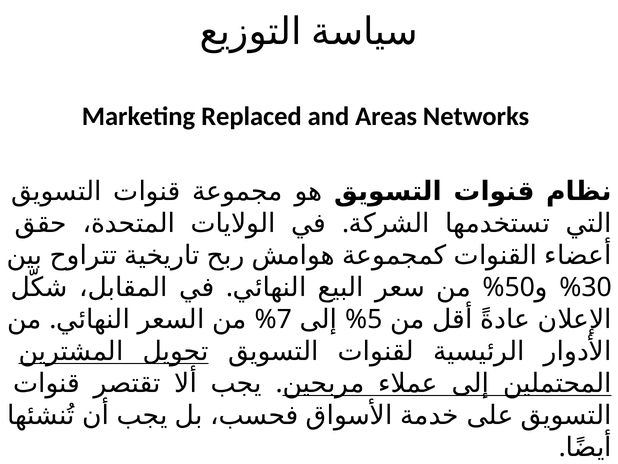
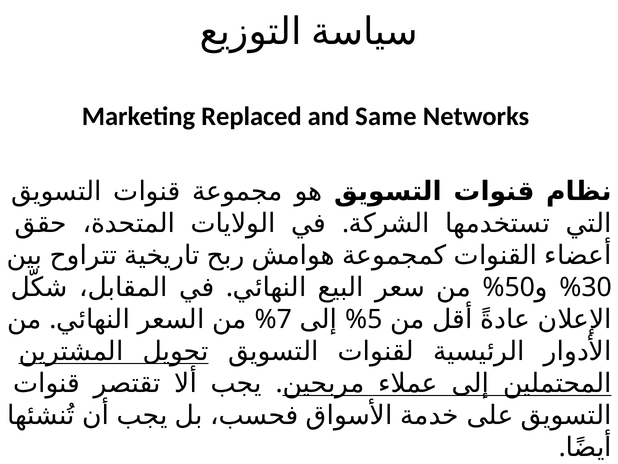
Areas: Areas -> Same
